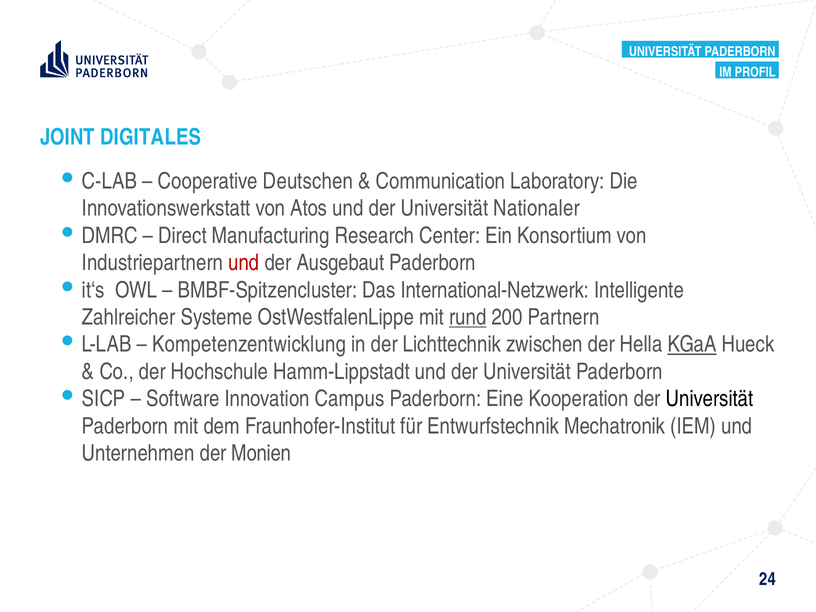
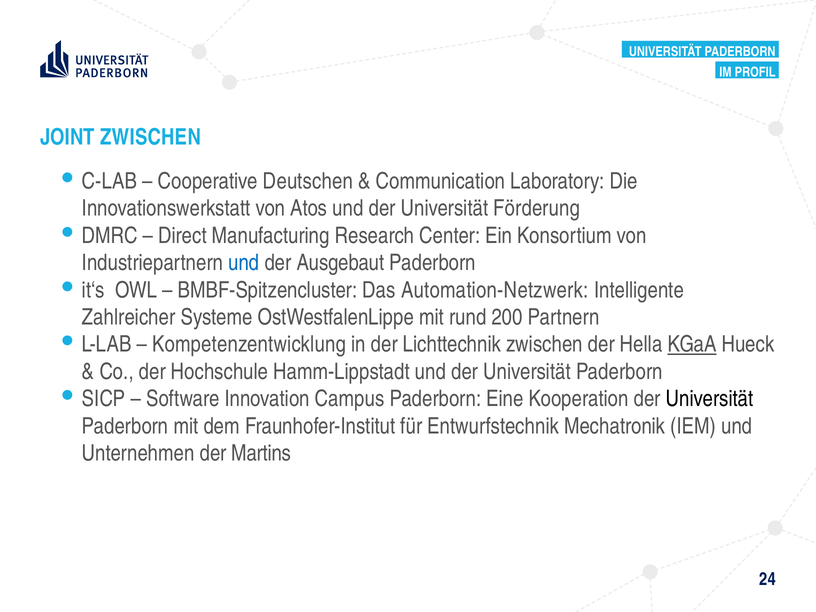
JOINT DIGITALES: DIGITALES -> ZWISCHEN
Nationaler: Nationaler -> Förderung
und at (244, 263) colour: red -> blue
International-Netzwerk: International-Netzwerk -> Automation-Netzwerk
rund underline: present -> none
Monien: Monien -> Martins
